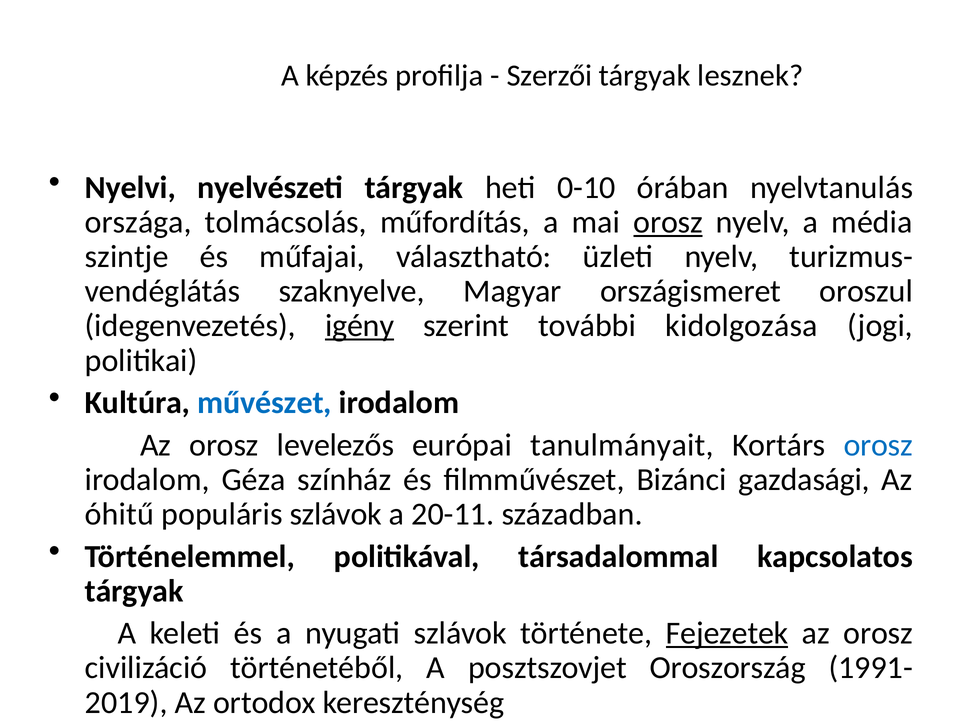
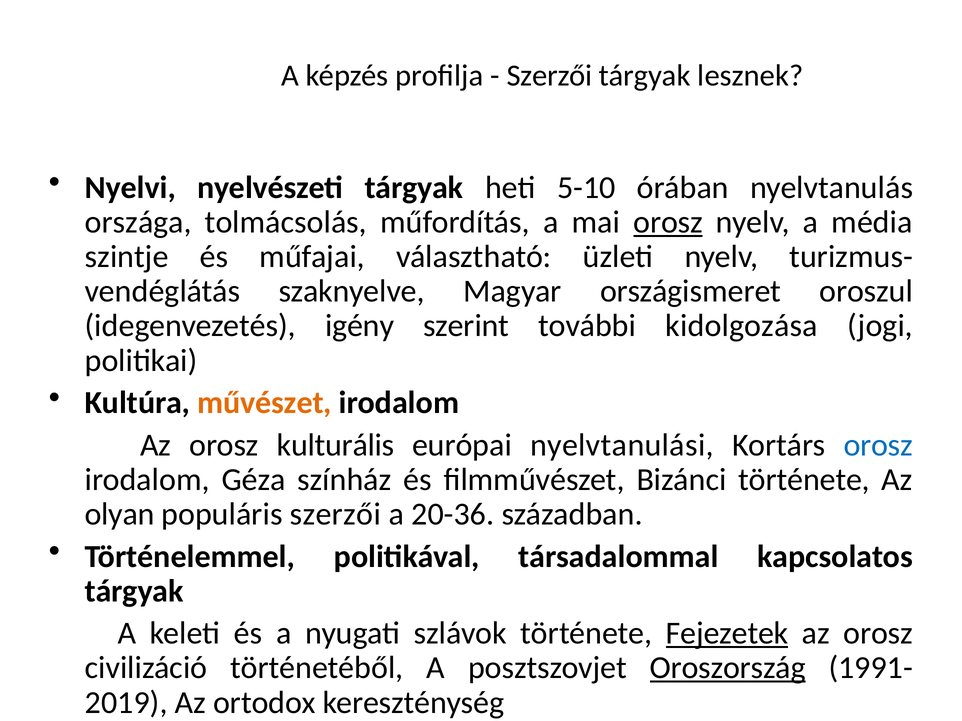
0-10: 0-10 -> 5-10
igény underline: present -> none
művészet colour: blue -> orange
levelezős: levelezős -> kulturális
tanulmányait: tanulmányait -> nyelvtanulási
Bizánci gazdasági: gazdasági -> története
óhitű: óhitű -> olyan
populáris szlávok: szlávok -> szerzői
20-11: 20-11 -> 20-36
Oroszország underline: none -> present
